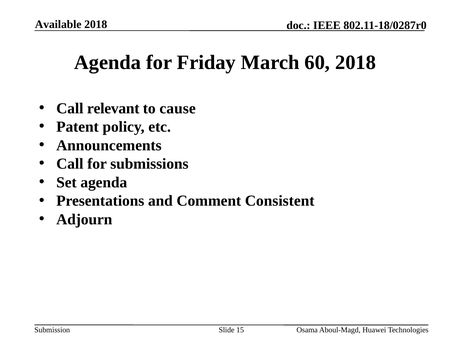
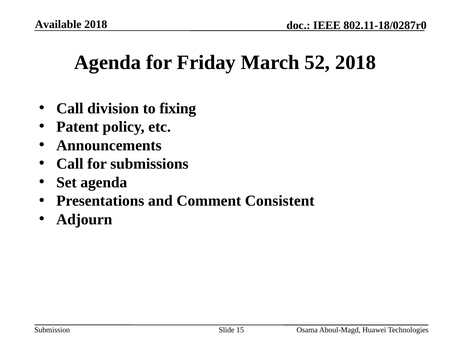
60: 60 -> 52
relevant: relevant -> division
cause: cause -> fixing
